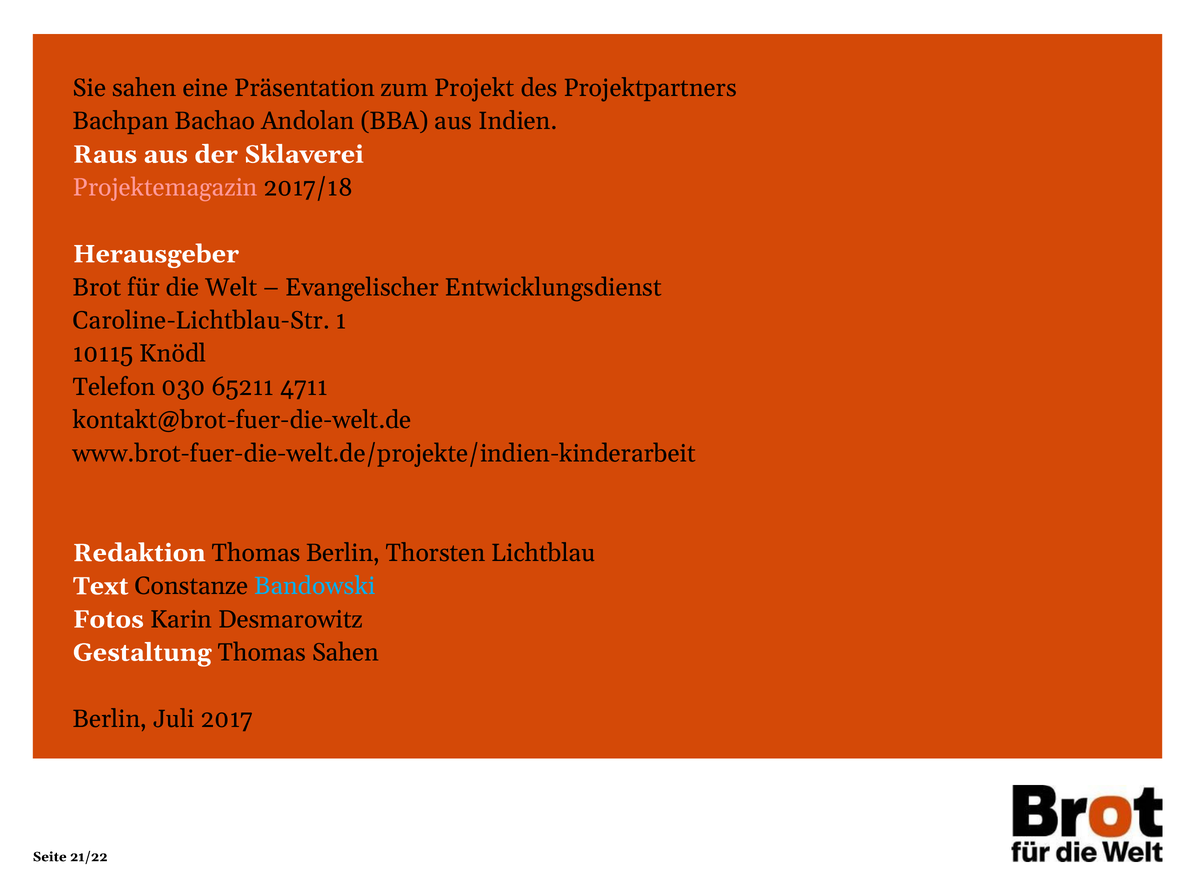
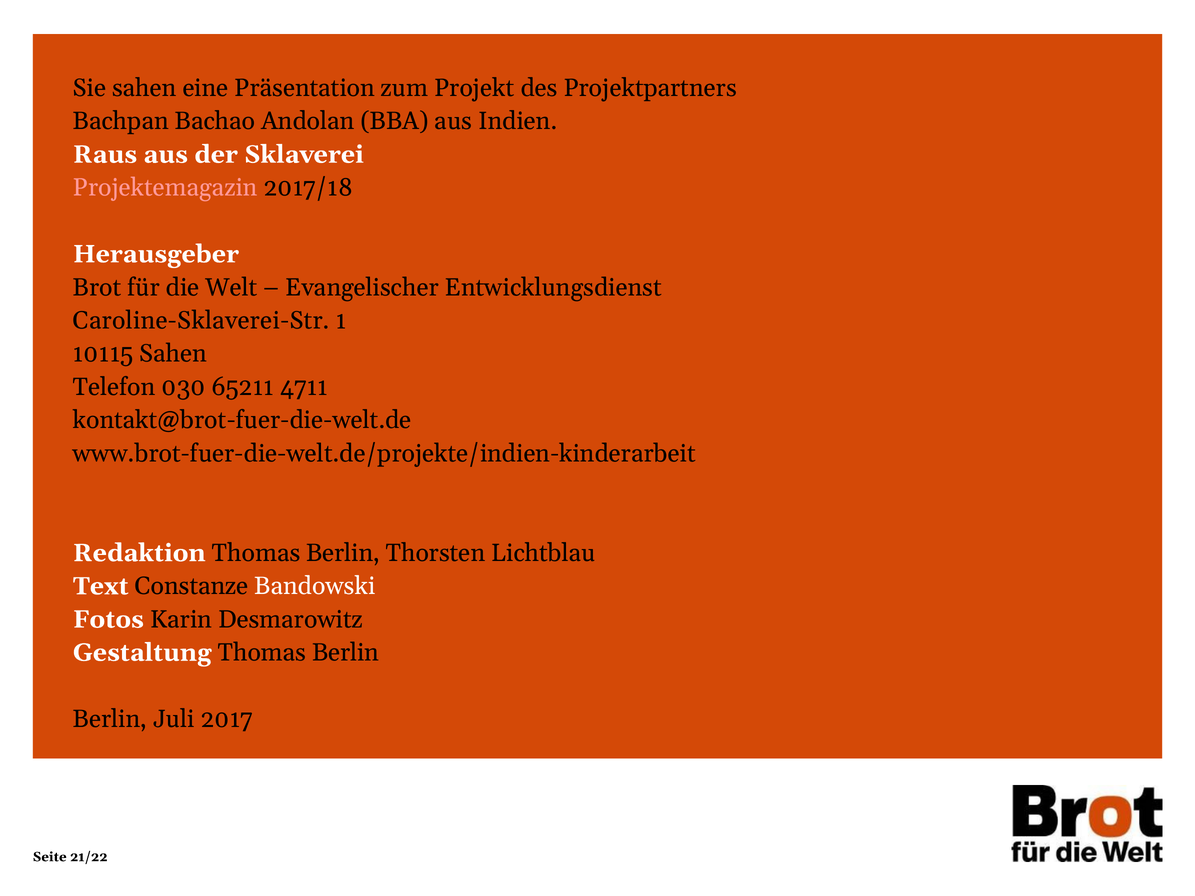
Caroline-Lichtblau-Str: Caroline-Lichtblau-Str -> Caroline-Sklaverei-Str
10115 Knödl: Knödl -> Sahen
Bandowski colour: light blue -> white
Gestaltung Thomas Sahen: Sahen -> Berlin
